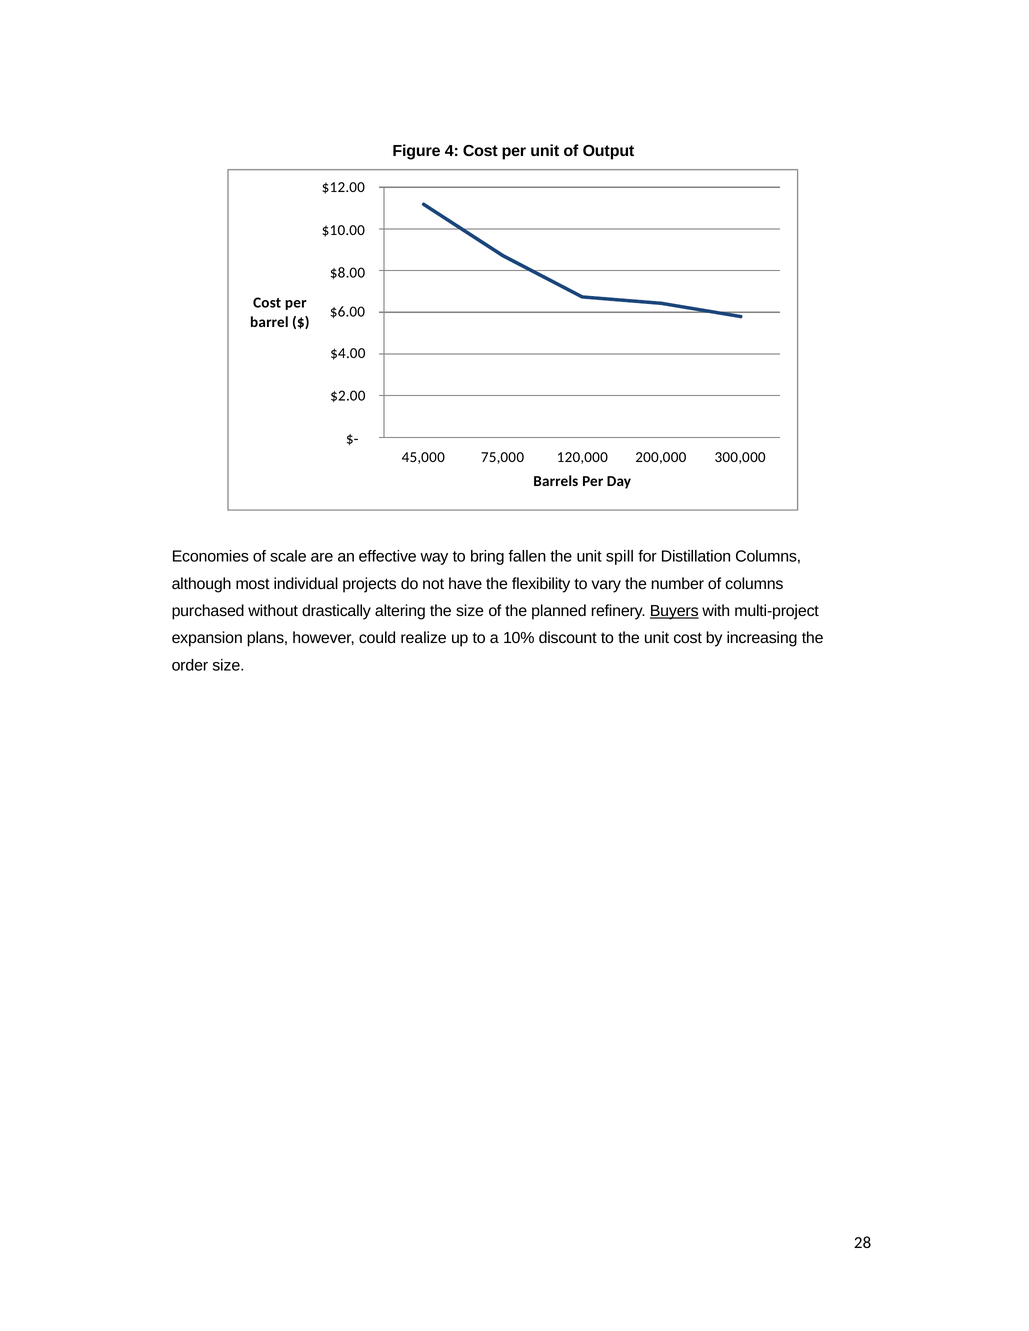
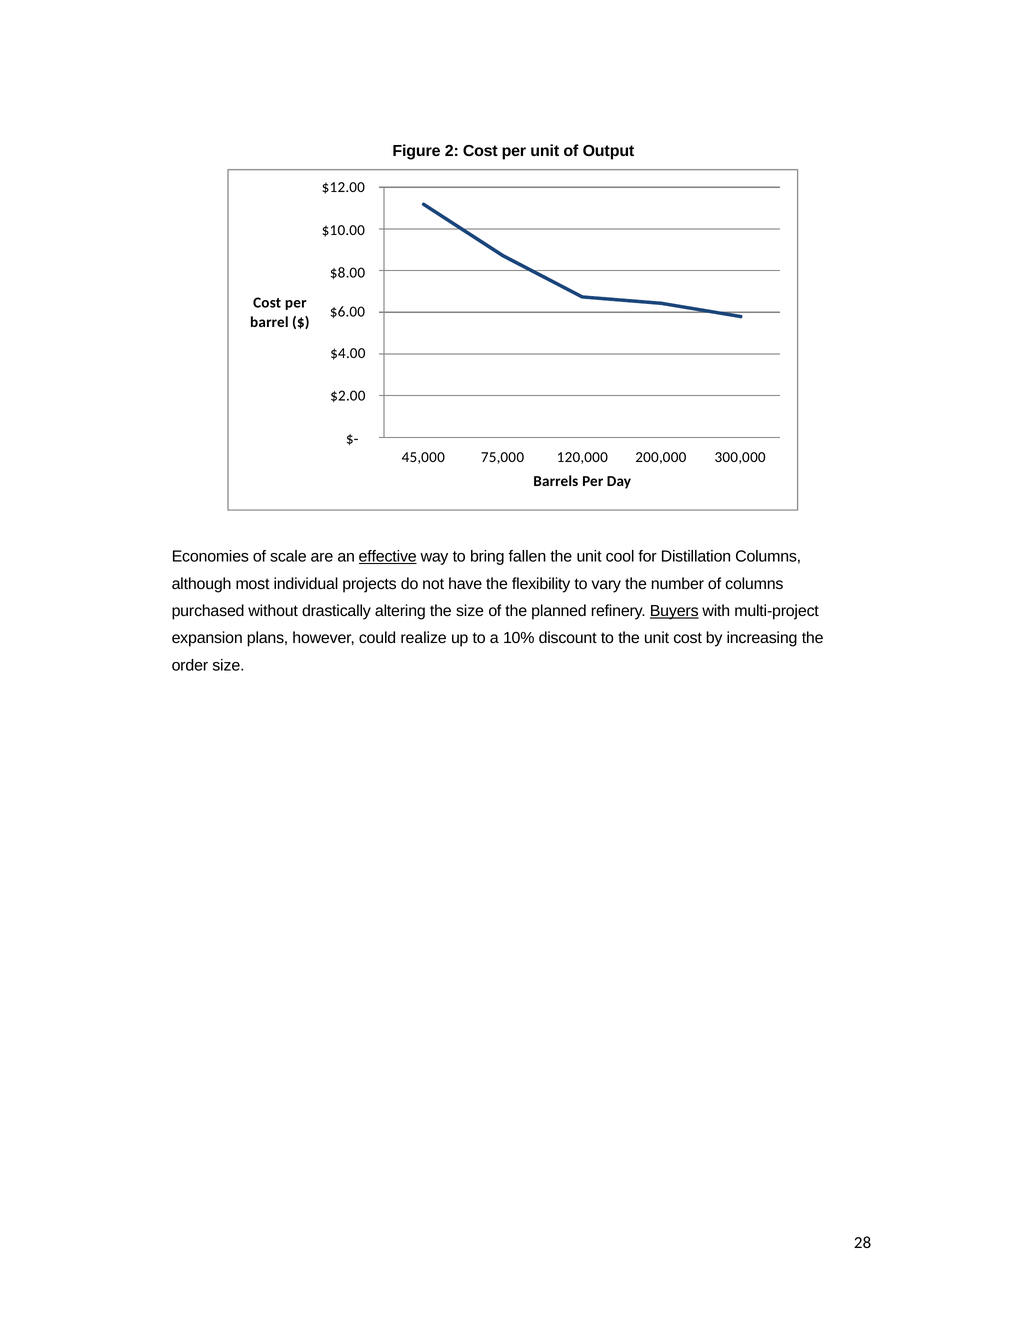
4: 4 -> 2
effective underline: none -> present
spill: spill -> cool
